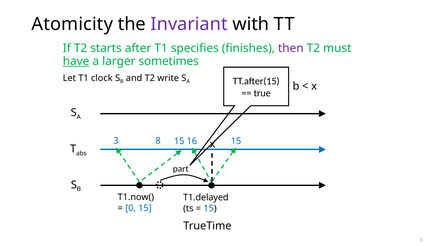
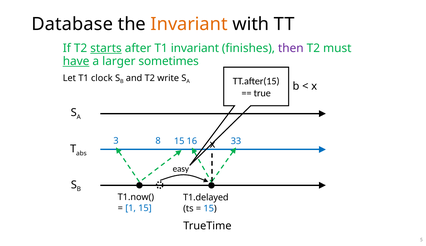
Atomicity: Atomicity -> Database
Invariant at (189, 24) colour: purple -> orange
starts underline: none -> present
T1 specifies: specifies -> invariant
8 15: 15 -> 33
part: part -> easy
0: 0 -> 1
